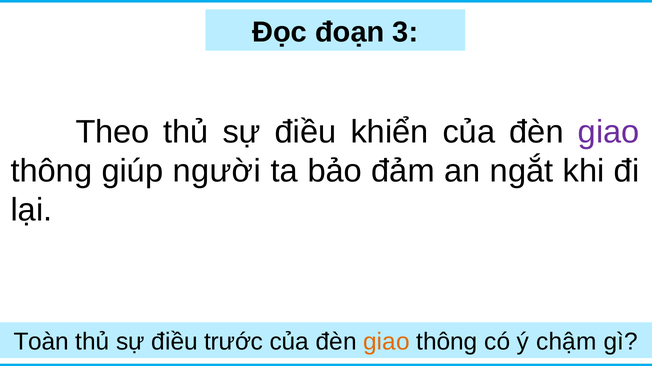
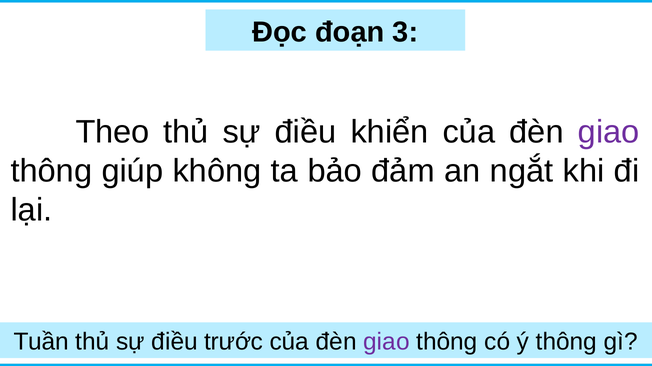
người: người -> không
Toàn: Toàn -> Tuần
giao at (387, 343) colour: orange -> purple
ý chậm: chậm -> thông
